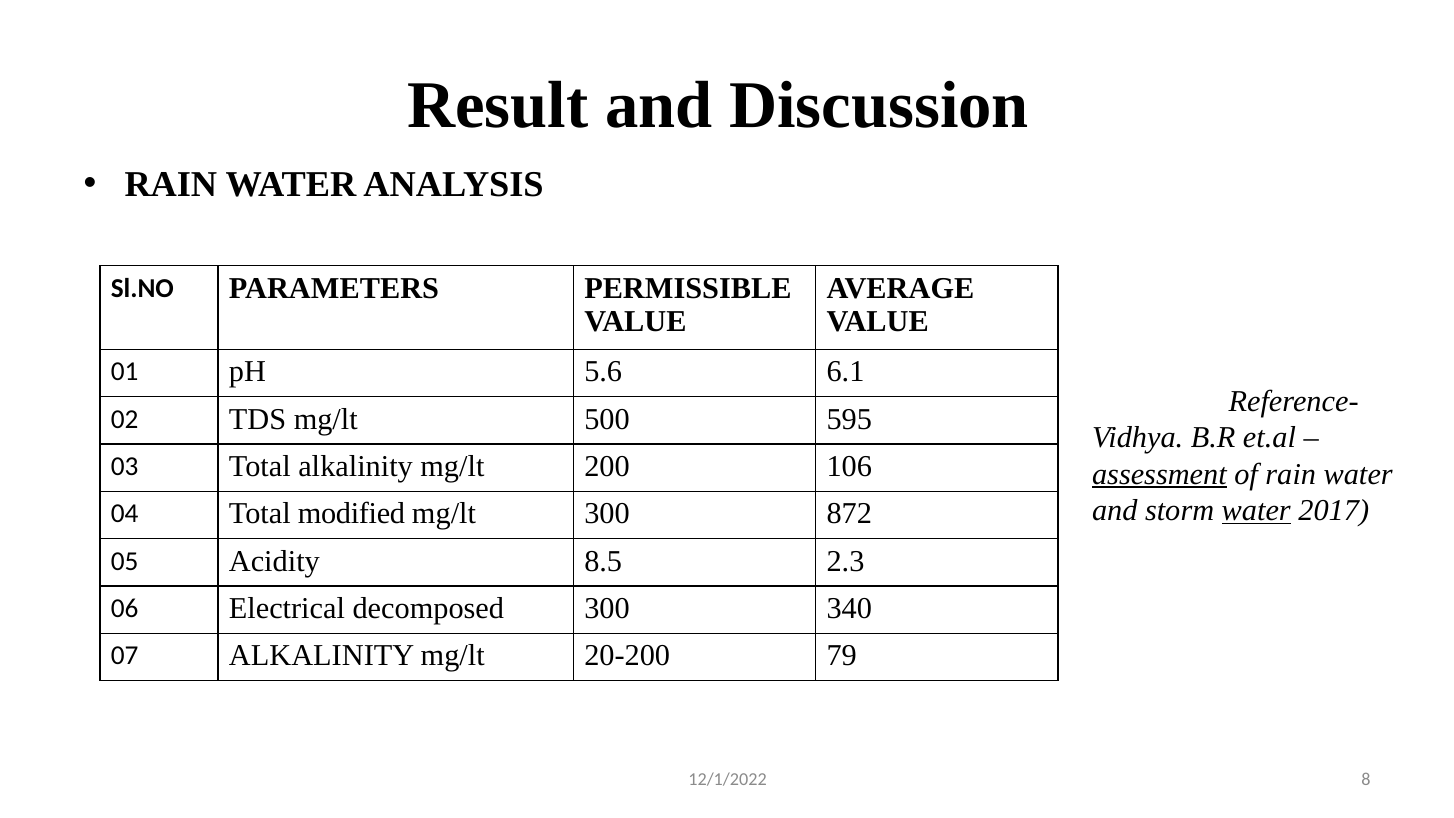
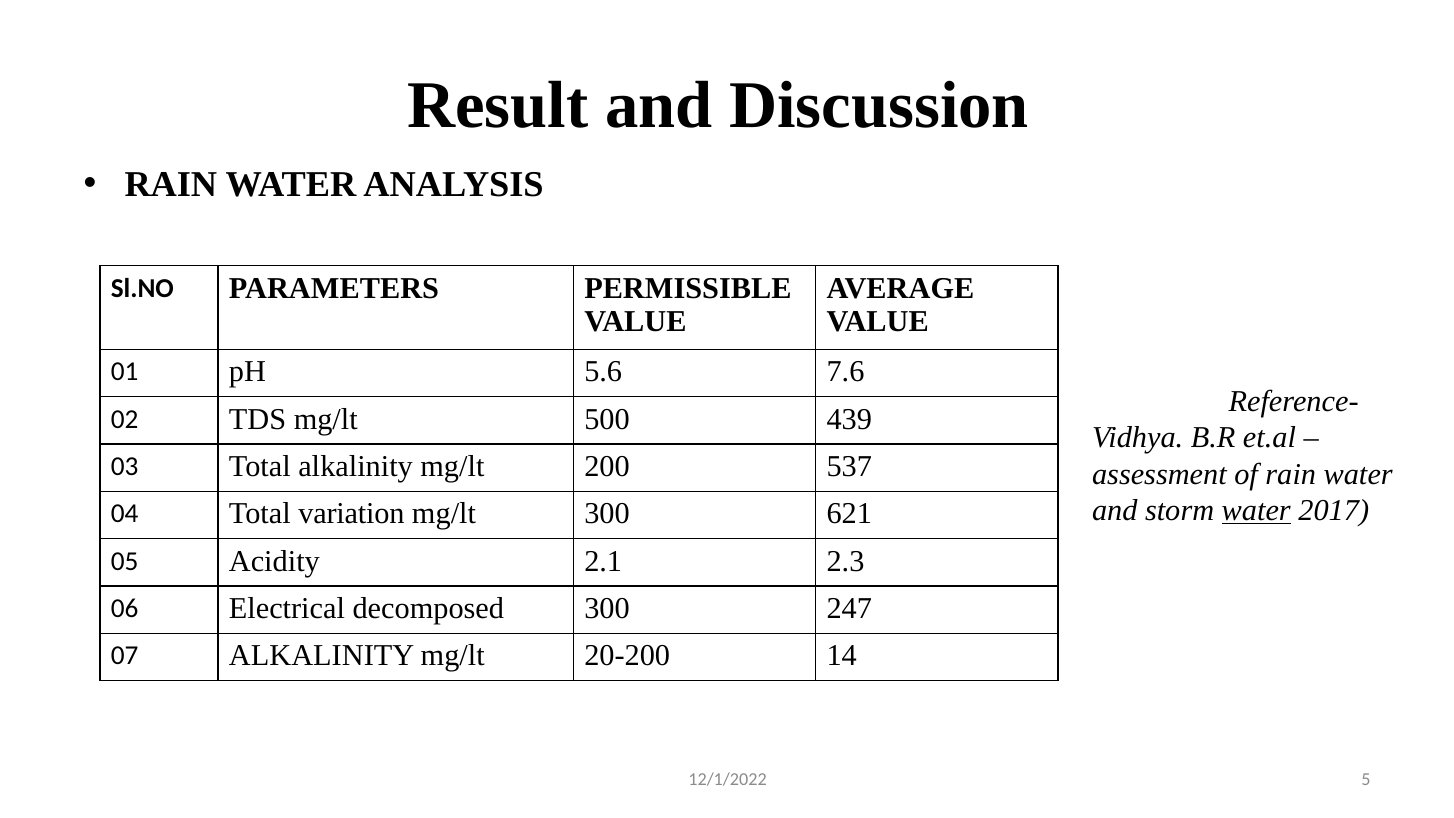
6.1: 6.1 -> 7.6
595: 595 -> 439
106: 106 -> 537
assessment underline: present -> none
modified: modified -> variation
872: 872 -> 621
8.5: 8.5 -> 2.1
340: 340 -> 247
79: 79 -> 14
8: 8 -> 5
